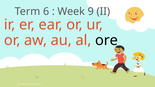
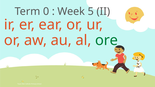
6: 6 -> 0
9: 9 -> 5
ore colour: black -> green
